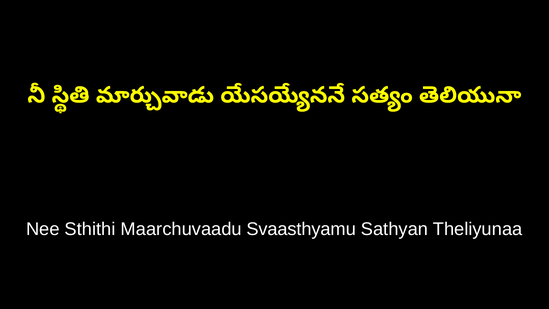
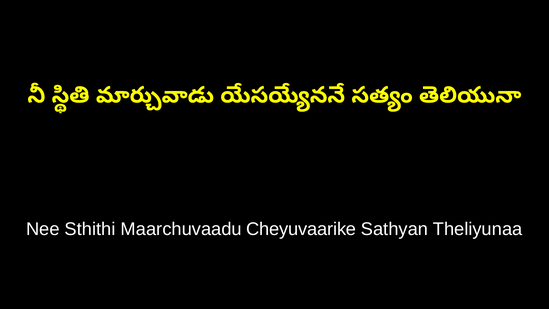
Svaasthyamu: Svaasthyamu -> Cheyuvaarike
